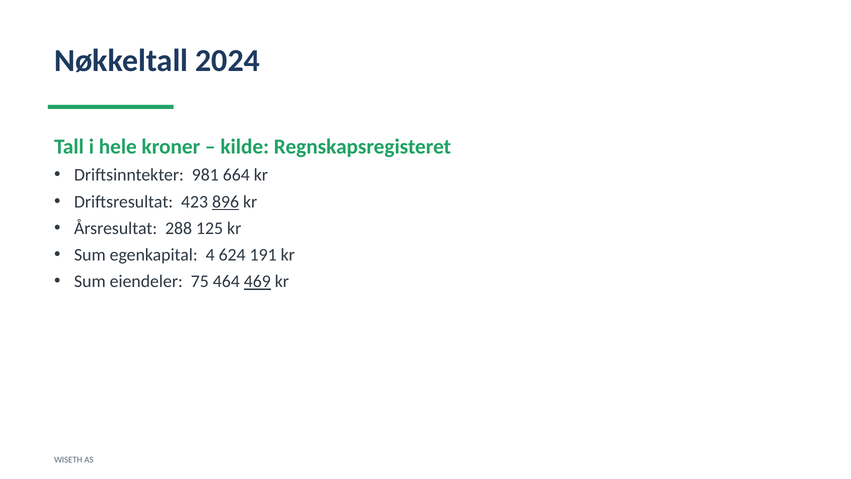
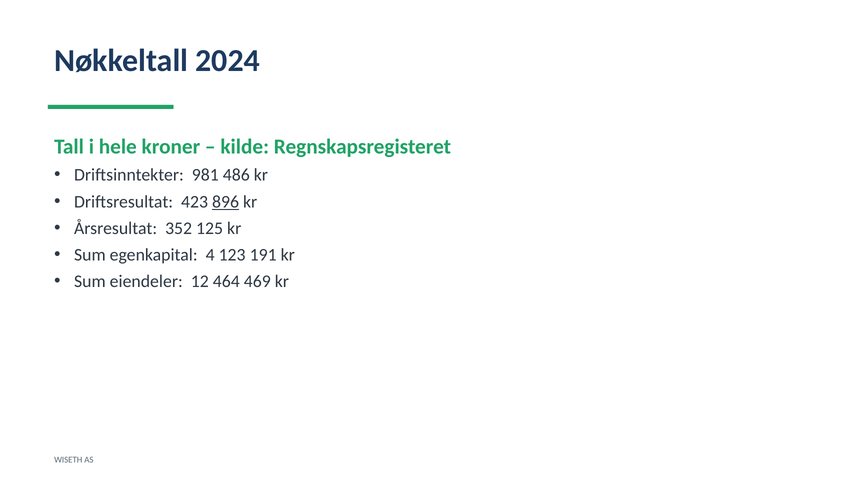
664: 664 -> 486
288: 288 -> 352
624: 624 -> 123
75: 75 -> 12
469 underline: present -> none
